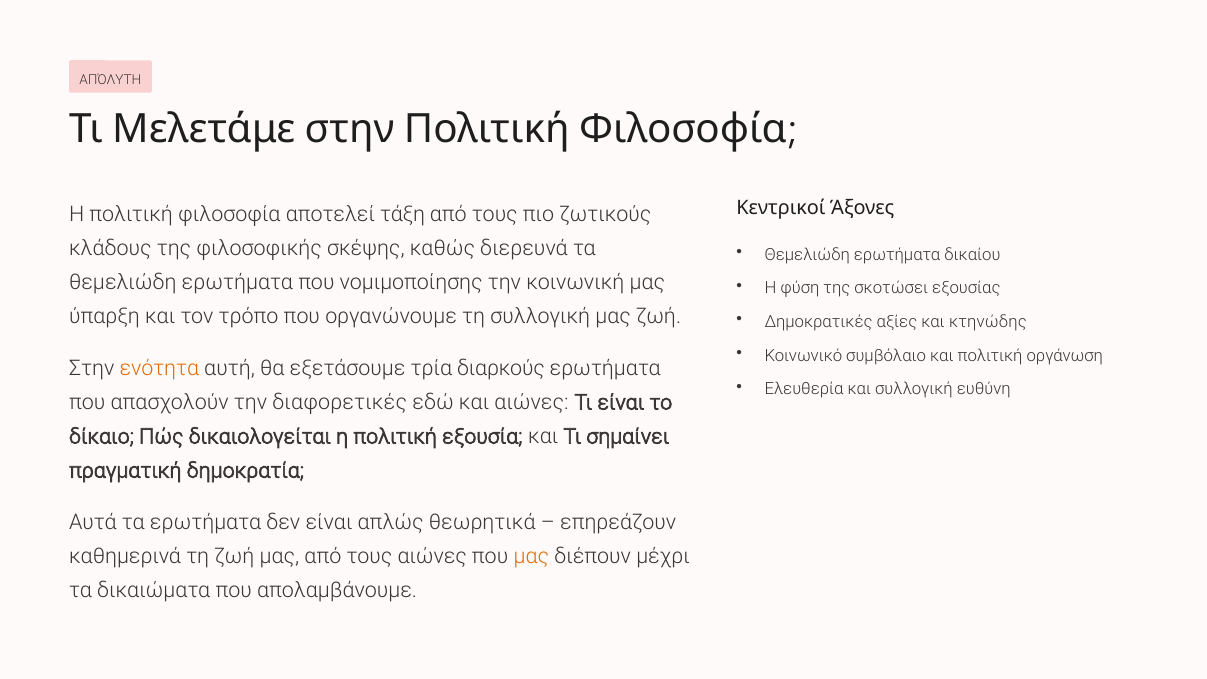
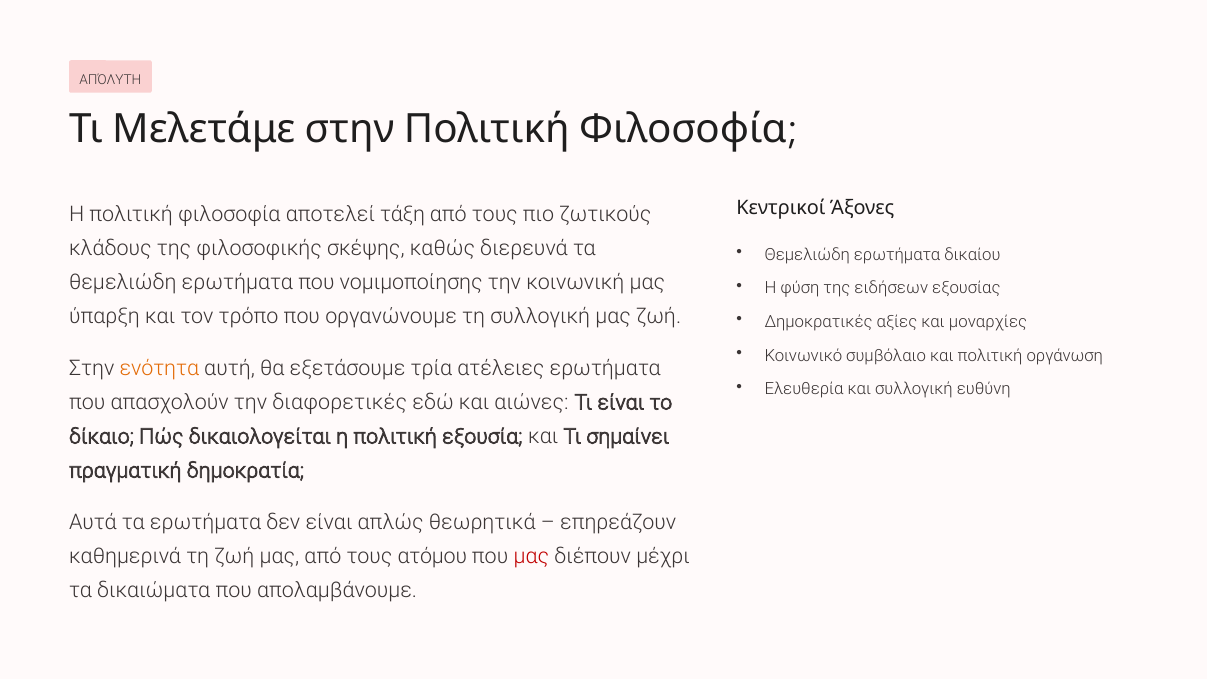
σκοτώσει: σκοτώσει -> ειδήσεων
κτηνώδης: κτηνώδης -> μοναρχίες
διαρκούς: διαρκούς -> ατέλειες
τους αιώνες: αιώνες -> ατόμου
μας at (531, 556) colour: orange -> red
